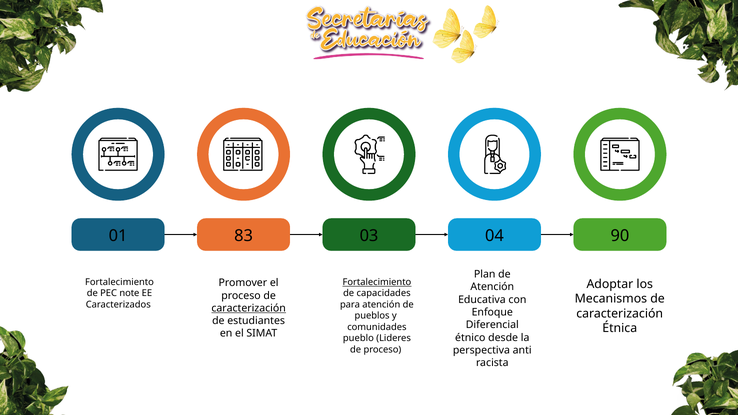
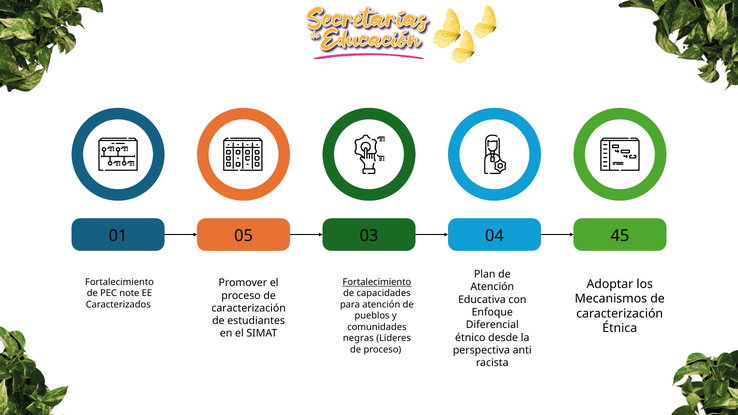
83: 83 -> 05
90: 90 -> 45
caracterización at (249, 308) underline: present -> none
pueblo: pueblo -> negras
